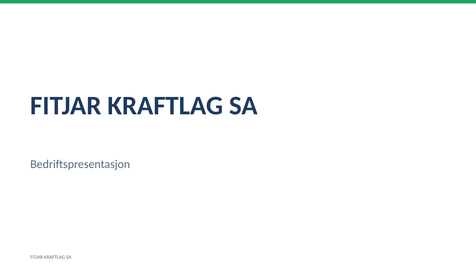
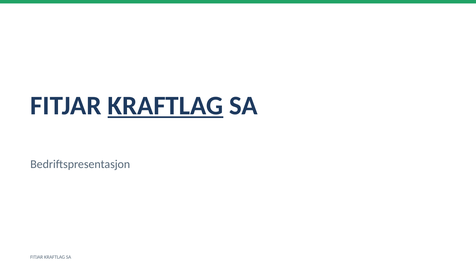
KRAFTLAG at (165, 106) underline: none -> present
